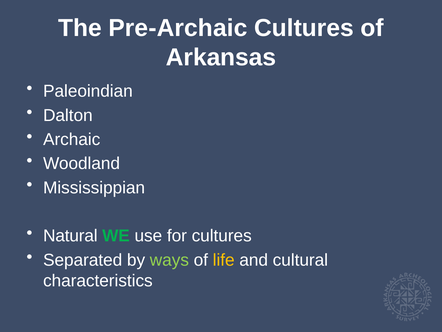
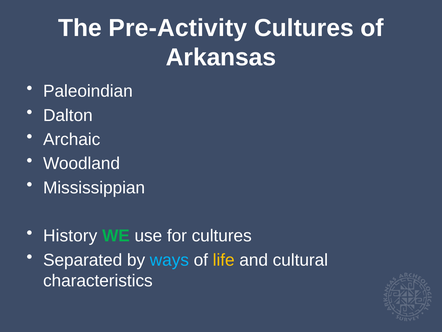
Pre-Archaic: Pre-Archaic -> Pre-Activity
Natural: Natural -> History
ways colour: light green -> light blue
